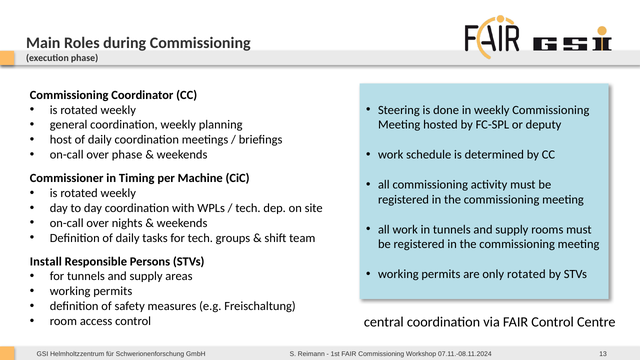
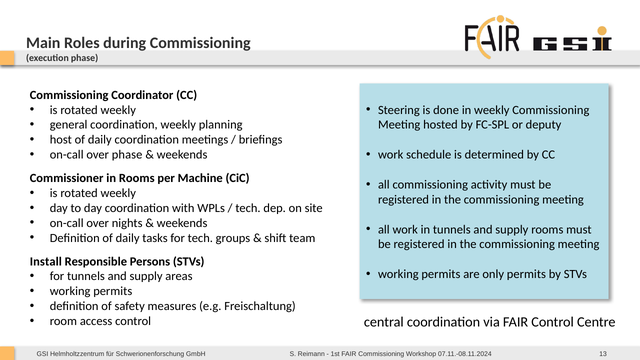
in Timing: Timing -> Rooms
only rotated: rotated -> permits
